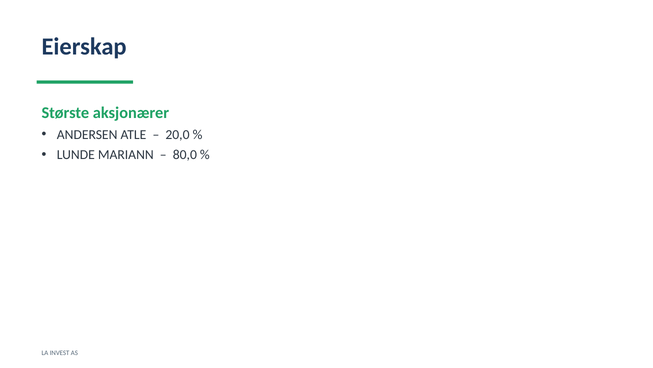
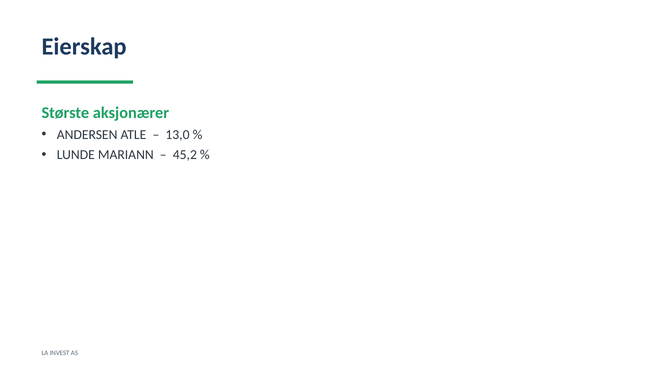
20,0: 20,0 -> 13,0
80,0: 80,0 -> 45,2
